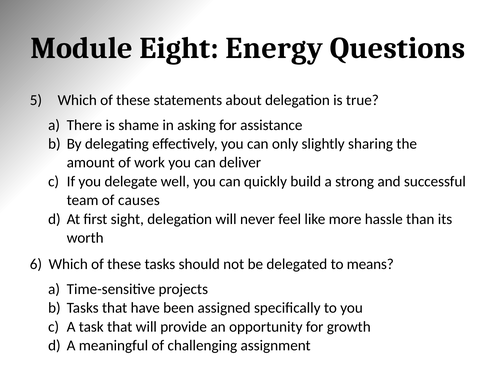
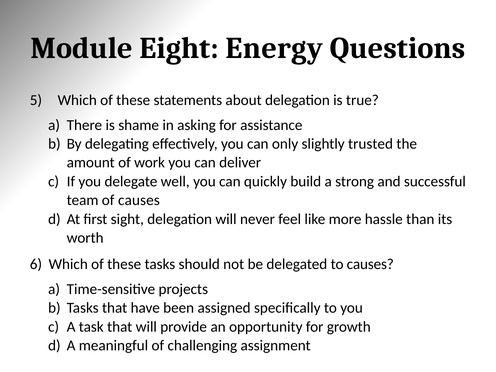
sharing: sharing -> trusted
to means: means -> causes
